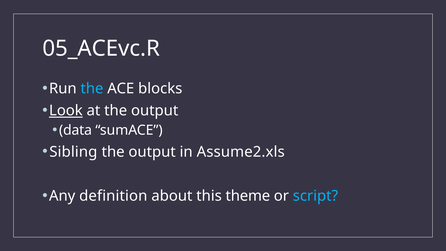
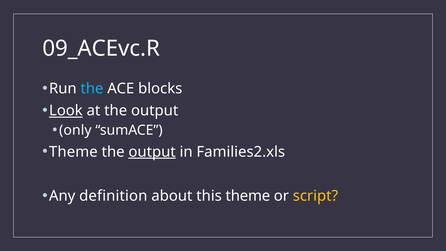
05_ACEvc.R: 05_ACEvc.R -> 09_ACEvc.R
data: data -> only
Sibling at (73, 152): Sibling -> Theme
output at (152, 152) underline: none -> present
Assume2.xls: Assume2.xls -> Families2.xls
script colour: light blue -> yellow
